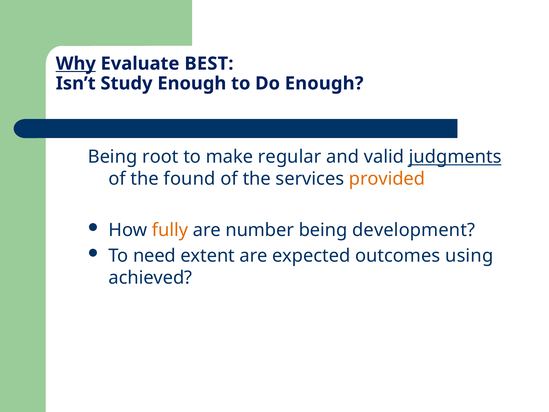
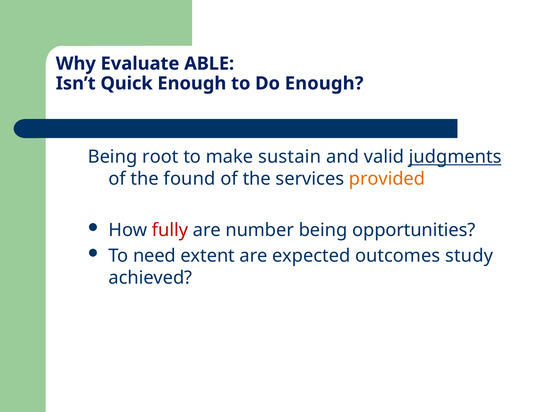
Why underline: present -> none
BEST: BEST -> ABLE
Study: Study -> Quick
regular: regular -> sustain
fully colour: orange -> red
development: development -> opportunities
using: using -> study
